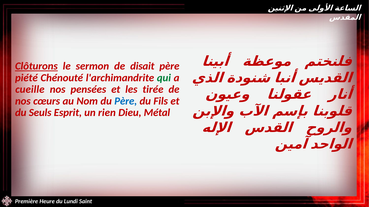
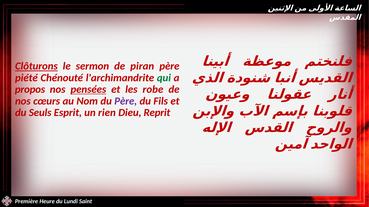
disait: disait -> piran
cueille: cueille -> propos
pensées underline: none -> present
tirée: tirée -> robe
Père at (126, 101) colour: blue -> purple
Métal: Métal -> Reprit
